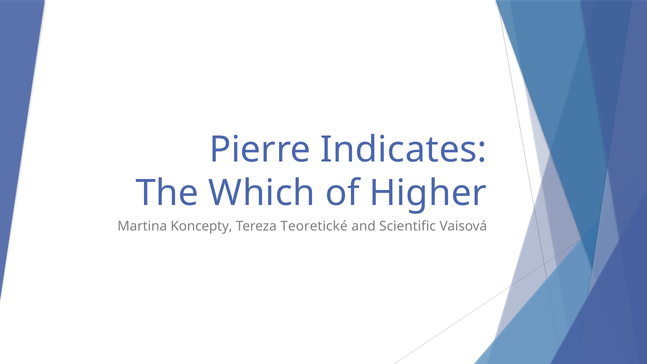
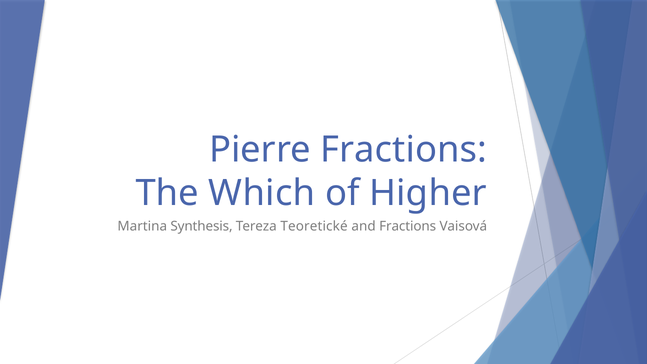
Pierre Indicates: Indicates -> Fractions
Koncepty: Koncepty -> Synthesis
and Scientific: Scientific -> Fractions
